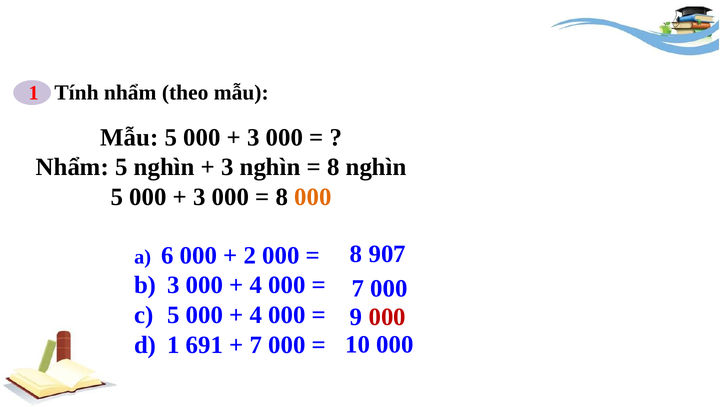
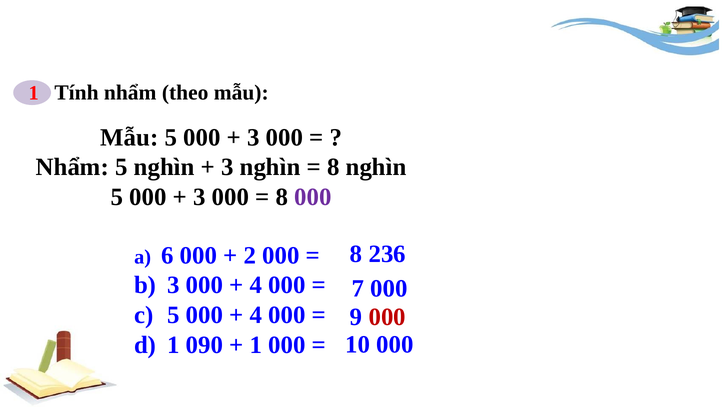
000 at (313, 197) colour: orange -> purple
907: 907 -> 236
691: 691 -> 090
7 at (256, 345): 7 -> 1
